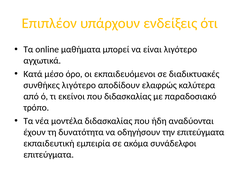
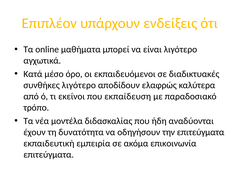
που διδασκαλίας: διδασκαλίας -> εκπαίδευση
συνάδελφοι: συνάδελφοι -> επικοινωνία
